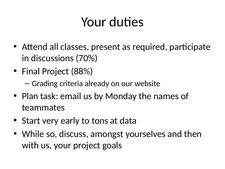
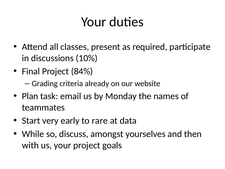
70%: 70% -> 10%
88%: 88% -> 84%
tons: tons -> rare
